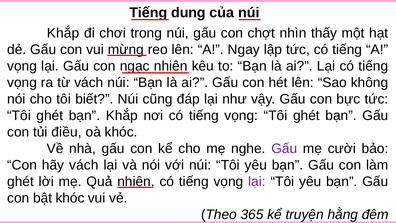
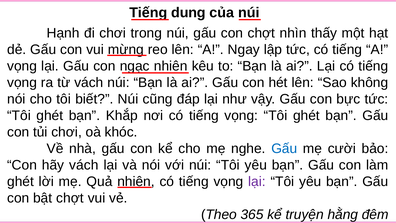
Khắp at (63, 33): Khắp -> Hạnh
tủi điều: điều -> chơi
Gấu at (284, 148) colour: purple -> blue
bật khóc: khóc -> chợt
